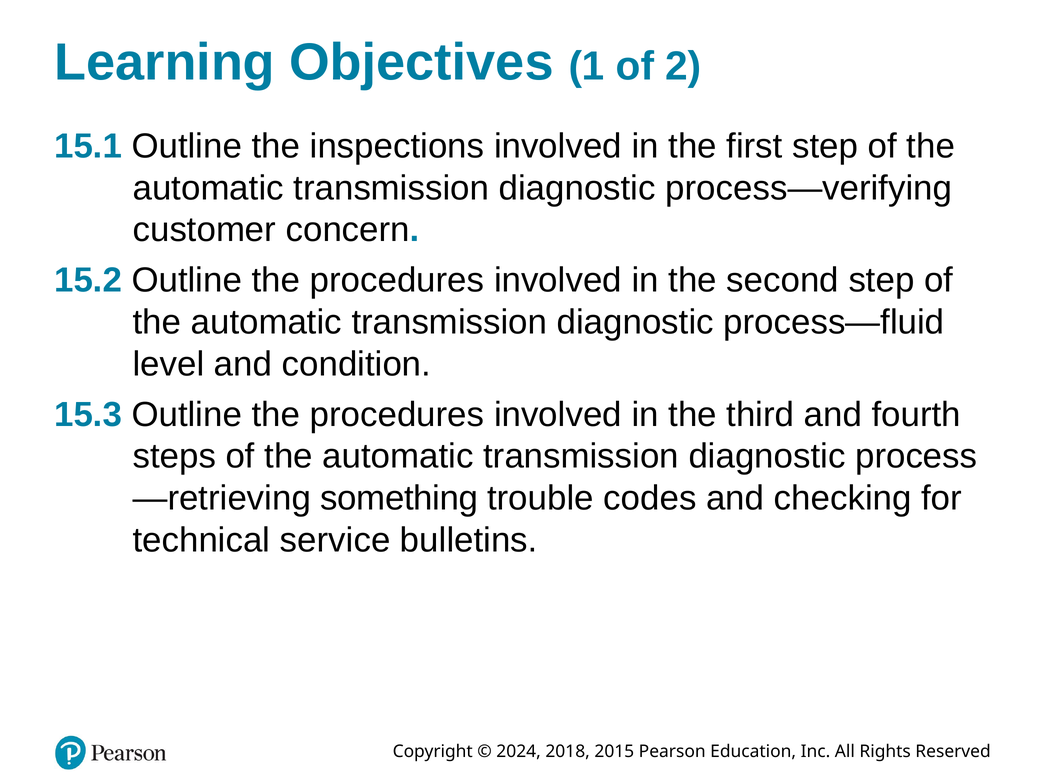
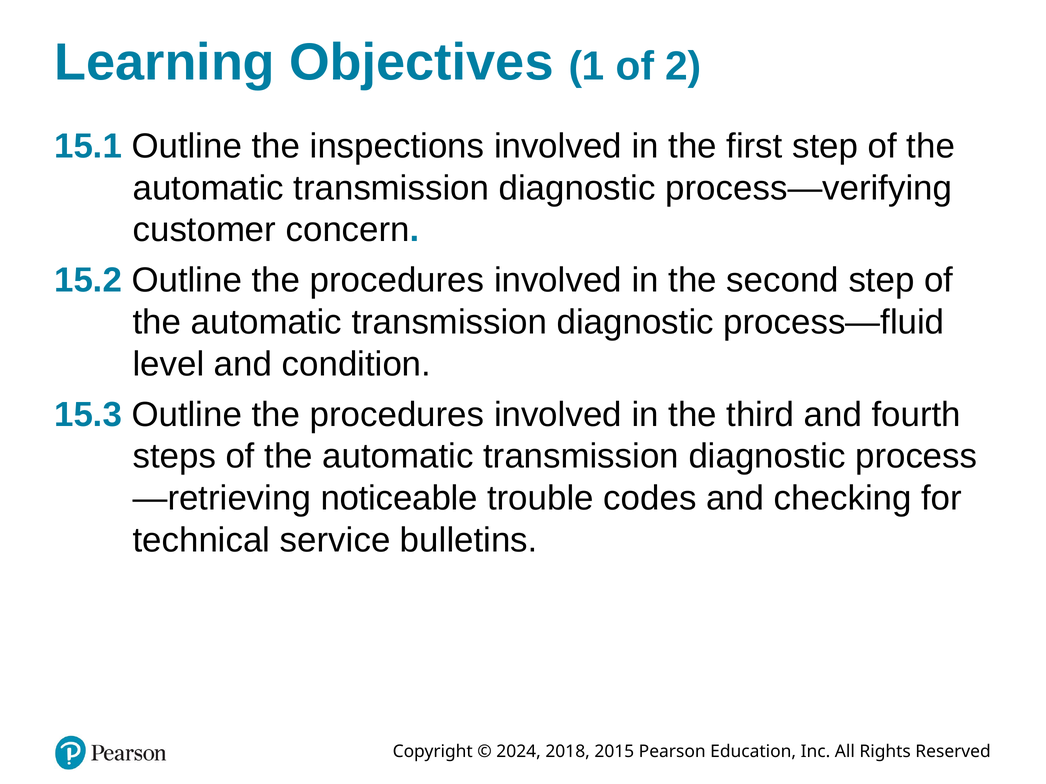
something: something -> noticeable
